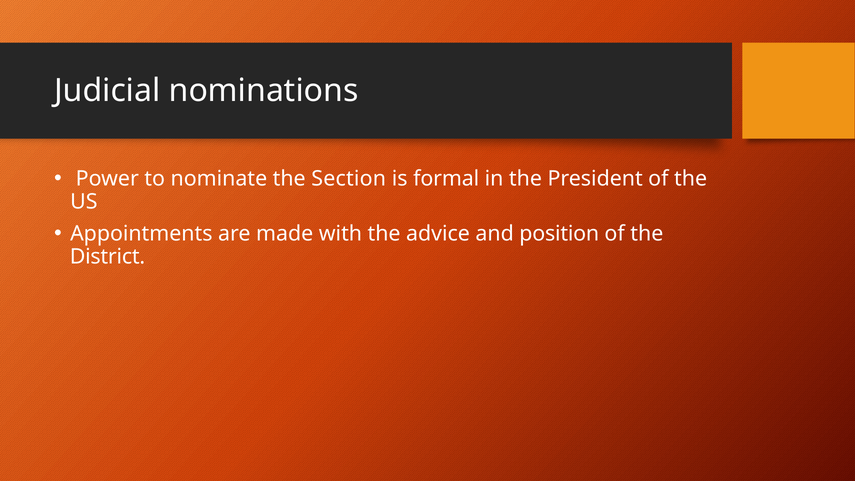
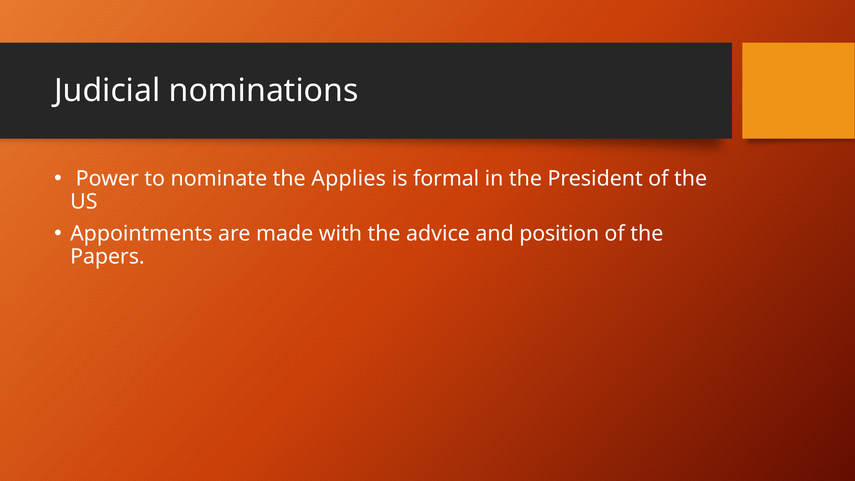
Section: Section -> Applies
District: District -> Papers
